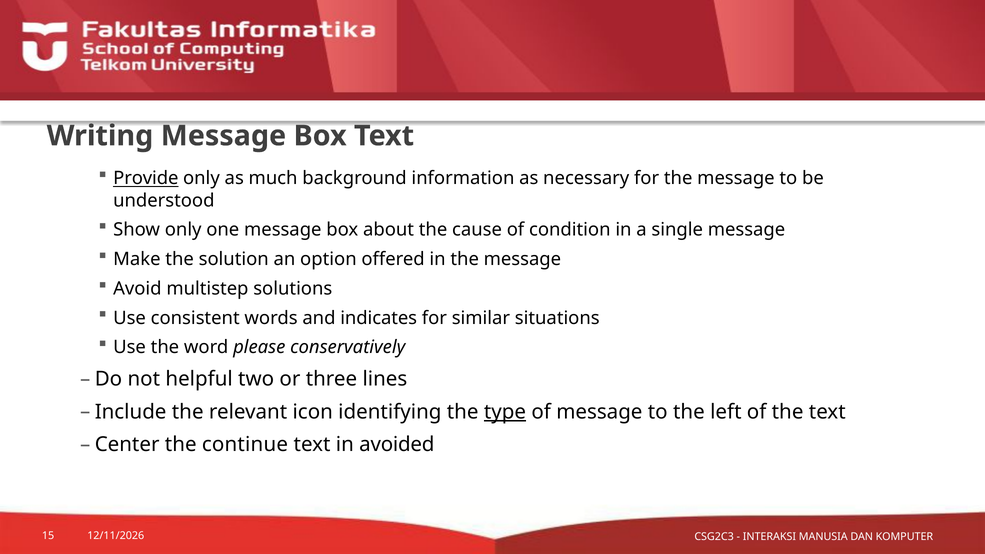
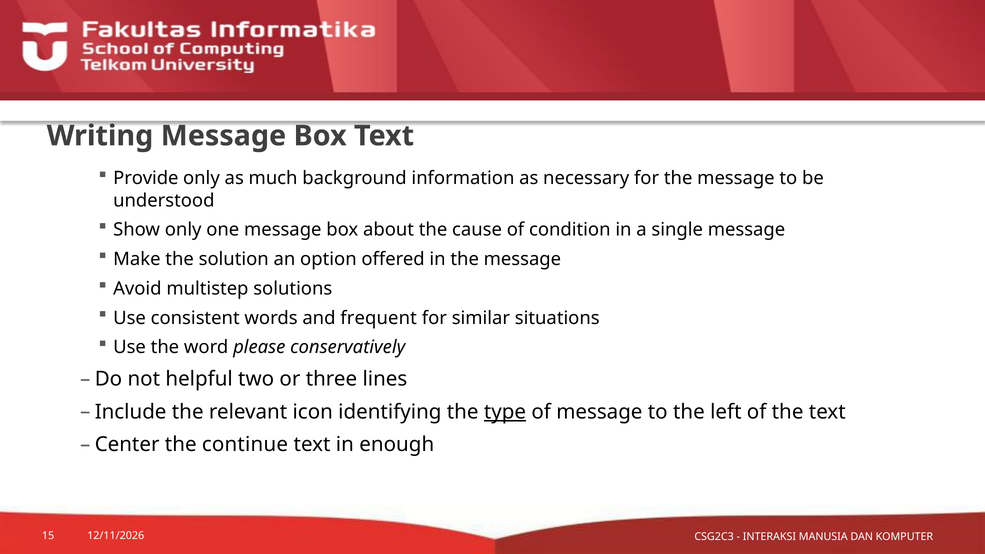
Provide underline: present -> none
indicates: indicates -> frequent
avoided: avoided -> enough
